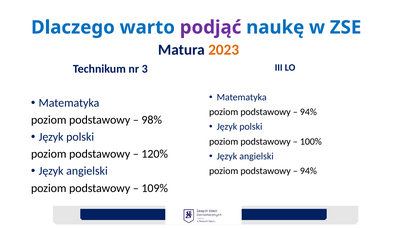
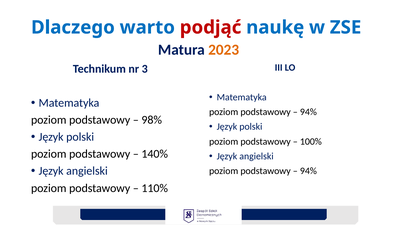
podjąć colour: purple -> red
120%: 120% -> 140%
109%: 109% -> 110%
